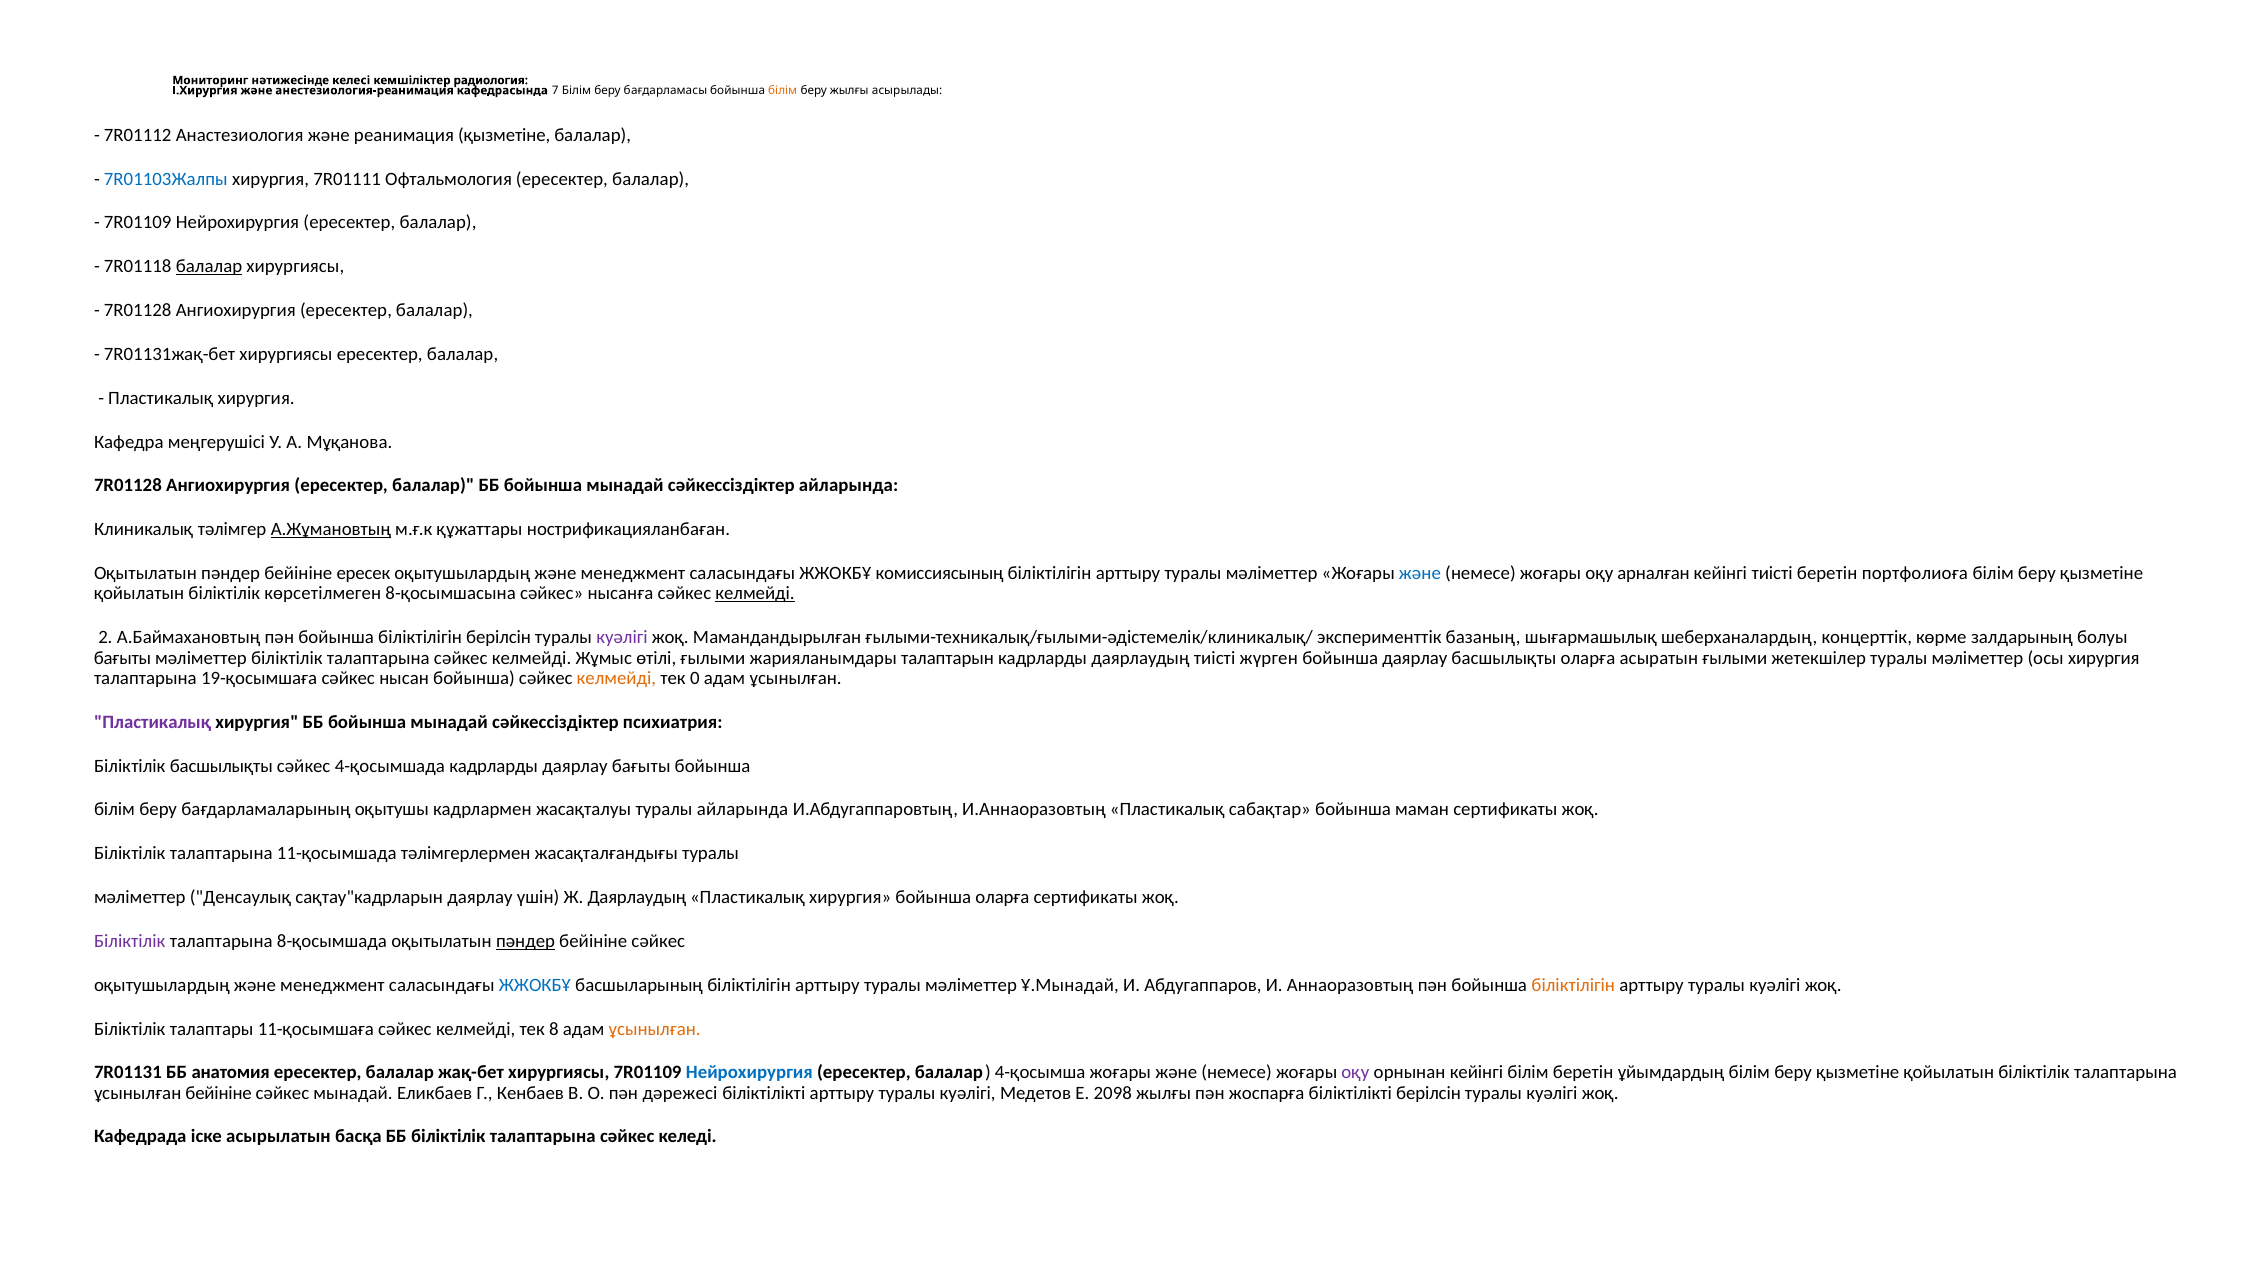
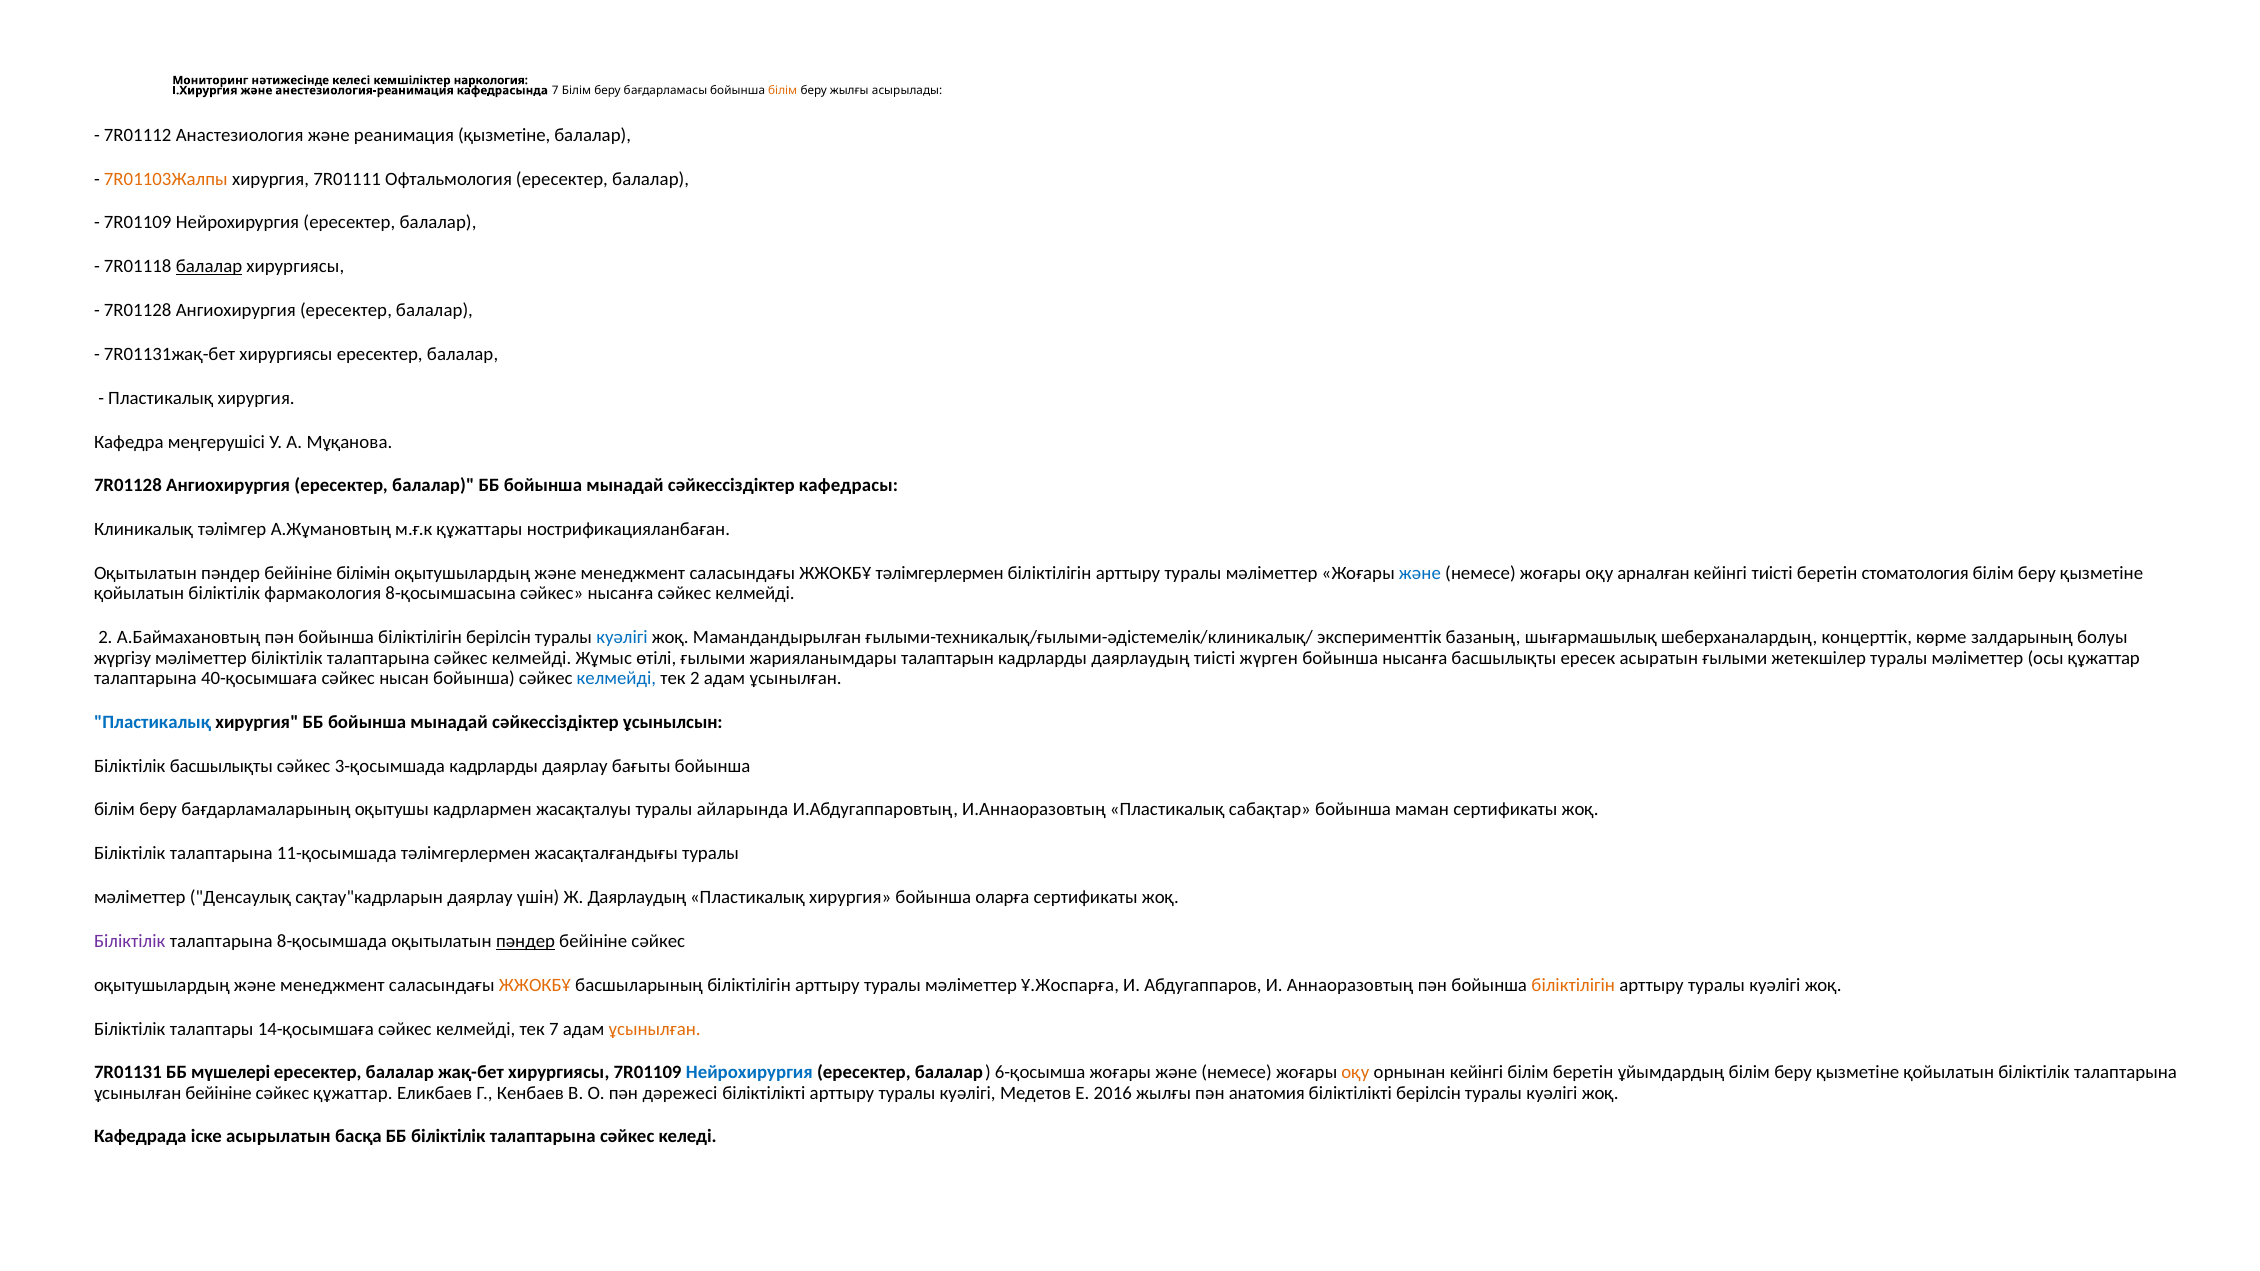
радиология: радиология -> наркология
7R01103Жалпы colour: blue -> orange
сәйкессіздіктер айларында: айларында -> кафедрасы
А.Жұмановтың underline: present -> none
ересек: ересек -> білімін
ЖЖОКБҰ комиссиясының: комиссиясының -> тәлімгерлермен
портфолиоға: портфолиоға -> стоматология
көрсетілмеген: көрсетілмеген -> фармакология
келмейді at (755, 594) underline: present -> none
куәлігі at (622, 638) colour: purple -> blue
бағыты at (123, 658): бағыты -> жүргізу
бойынша даярлау: даярлау -> нысанға
басшылықты оларға: оларға -> ересек
осы хирургия: хирургия -> құжаттар
19-қосымшаға: 19-қосымшаға -> 40-қосымшаға
келмейді at (616, 678) colour: orange -> blue
тек 0: 0 -> 2
Пластикалық at (152, 722) colour: purple -> blue
психиатрия: психиатрия -> ұсынылсын
4-қосымшада: 4-қосымшада -> 3-қосымшада
ЖЖОКБҰ at (535, 985) colour: blue -> orange
Ұ.Мынадай: Ұ.Мынадай -> Ұ.Жоспарға
11-қосымшаға: 11-қосымшаға -> 14-қосымшаға
тек 8: 8 -> 7
анатомия: анатомия -> мүшелері
4-қосымша: 4-қосымша -> 6-қосымша
оқу at (1355, 1073) colour: purple -> orange
сәйкес мынадай: мынадай -> құжаттар
2098: 2098 -> 2016
жоспарға: жоспарға -> анатомия
